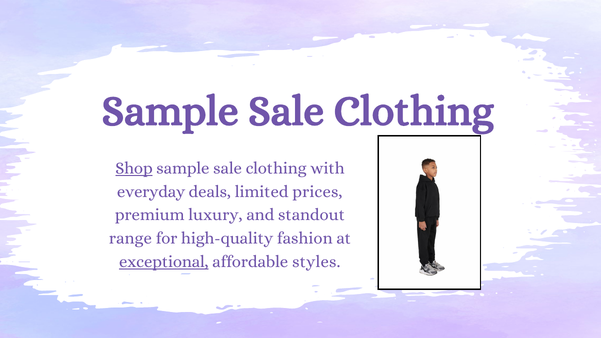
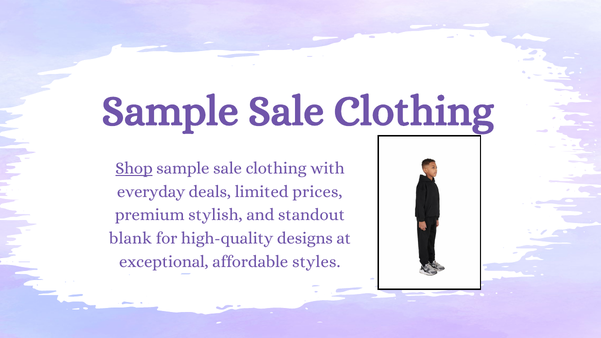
luxury: luxury -> stylish
range: range -> blank
fashion: fashion -> designs
exceptional underline: present -> none
